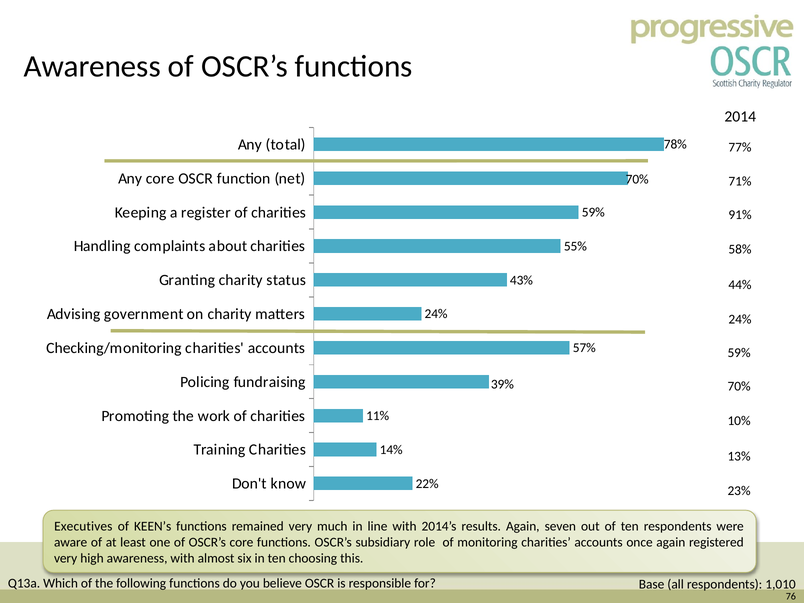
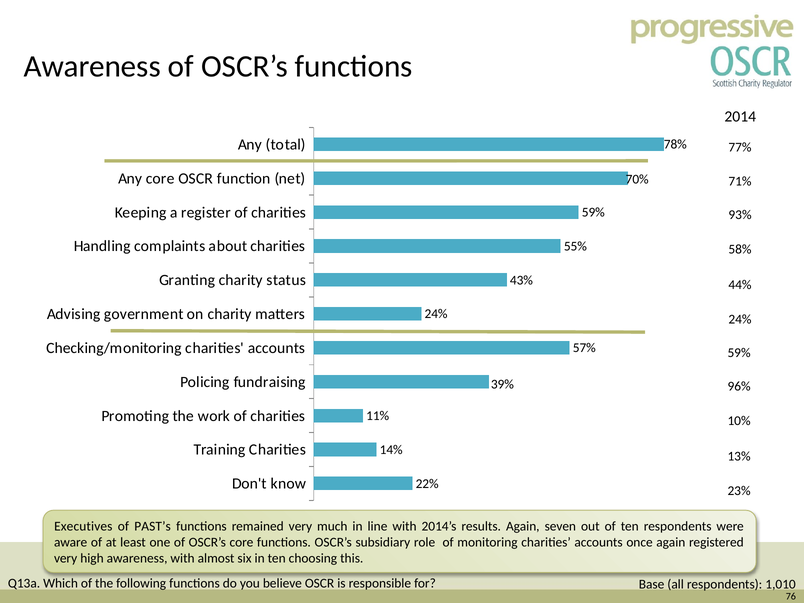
91%: 91% -> 93%
70% at (739, 386): 70% -> 96%
KEEN’s: KEEN’s -> PAST’s
